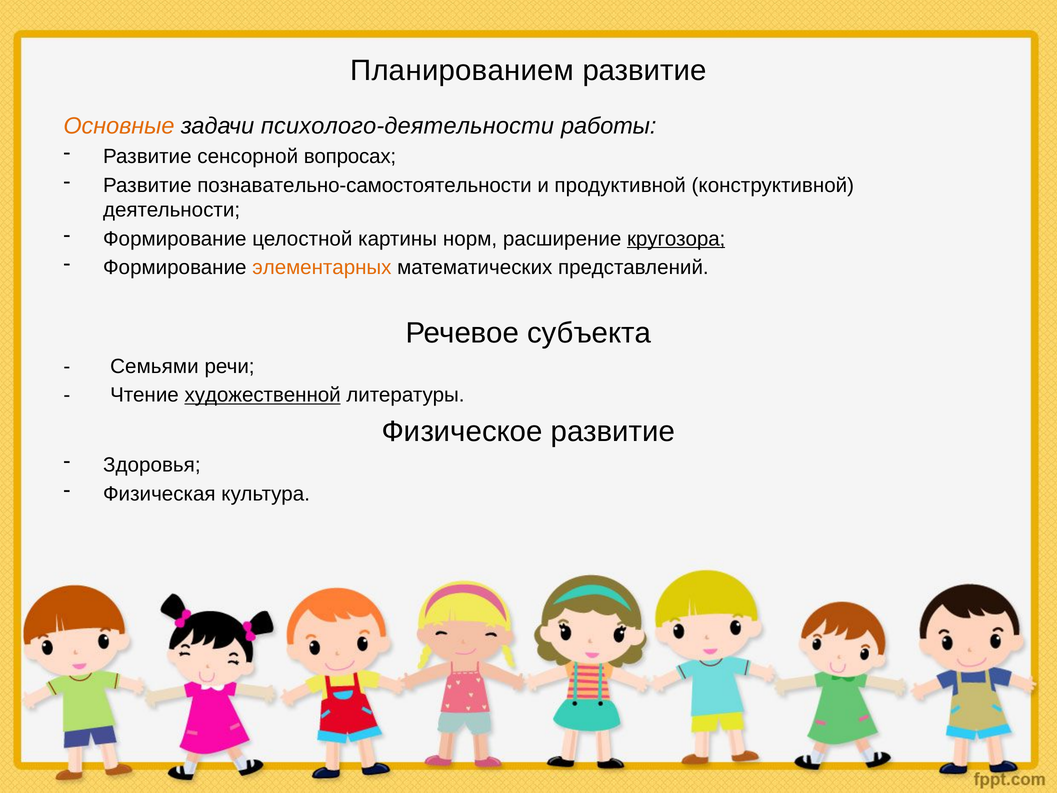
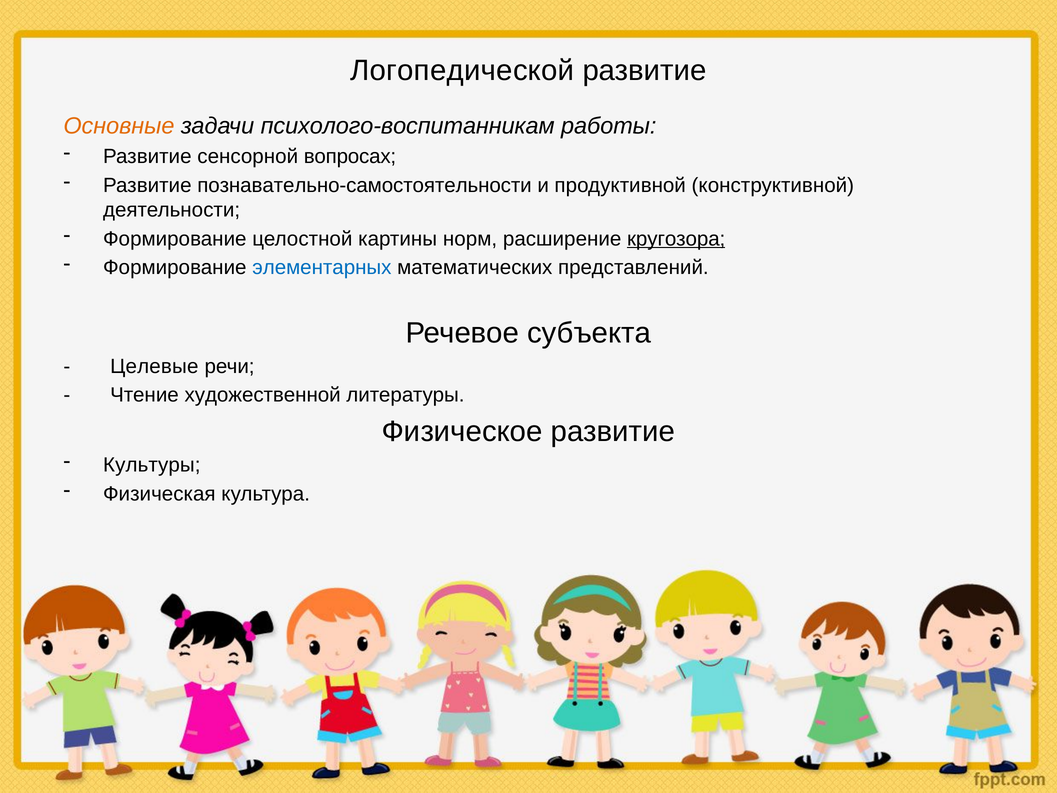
Планированием: Планированием -> Логопедической
психолого-деятельности: психолого-деятельности -> психолого-воспитанникам
элементарных colour: orange -> blue
Семьями: Семьями -> Целевые
художественной underline: present -> none
Здоровья: Здоровья -> Культуры
